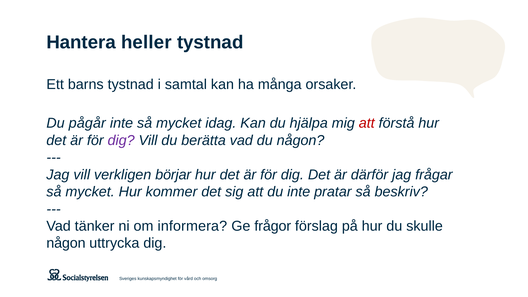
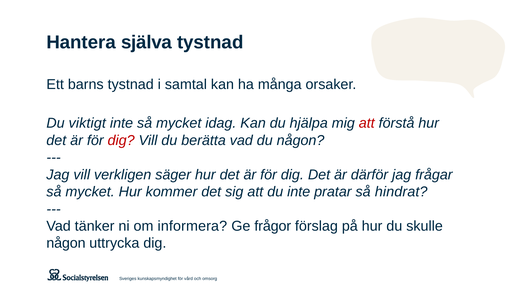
heller: heller -> själva
pågår: pågår -> viktigt
dig at (121, 140) colour: purple -> red
börjar: börjar -> säger
beskriv: beskriv -> hindrat
